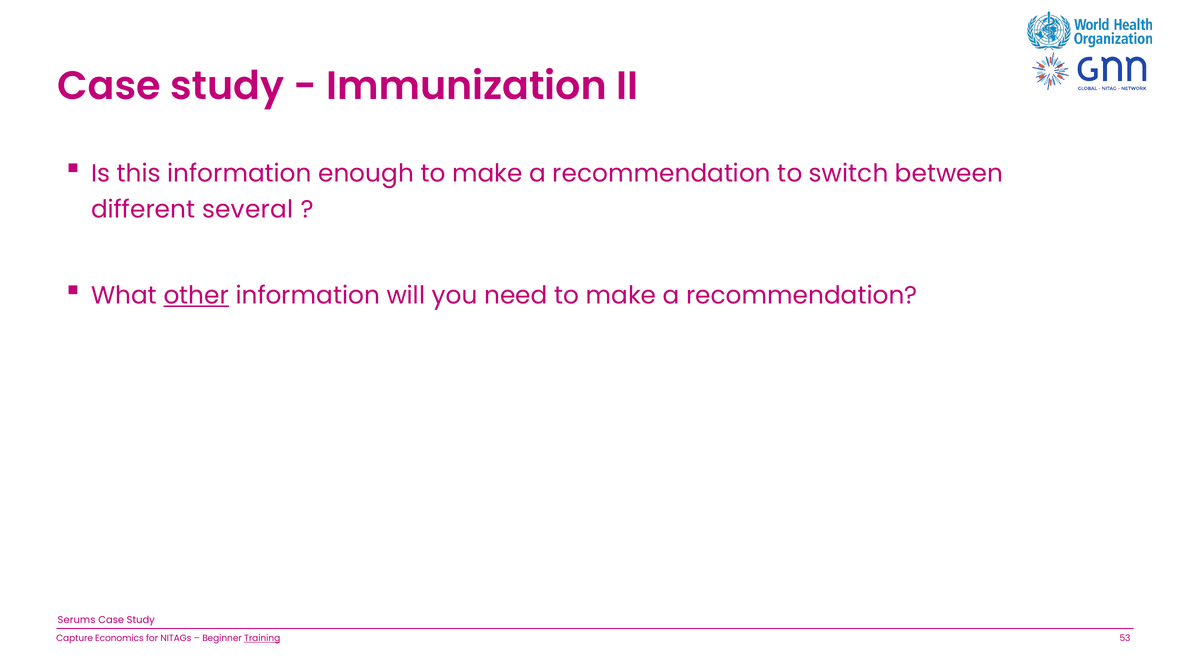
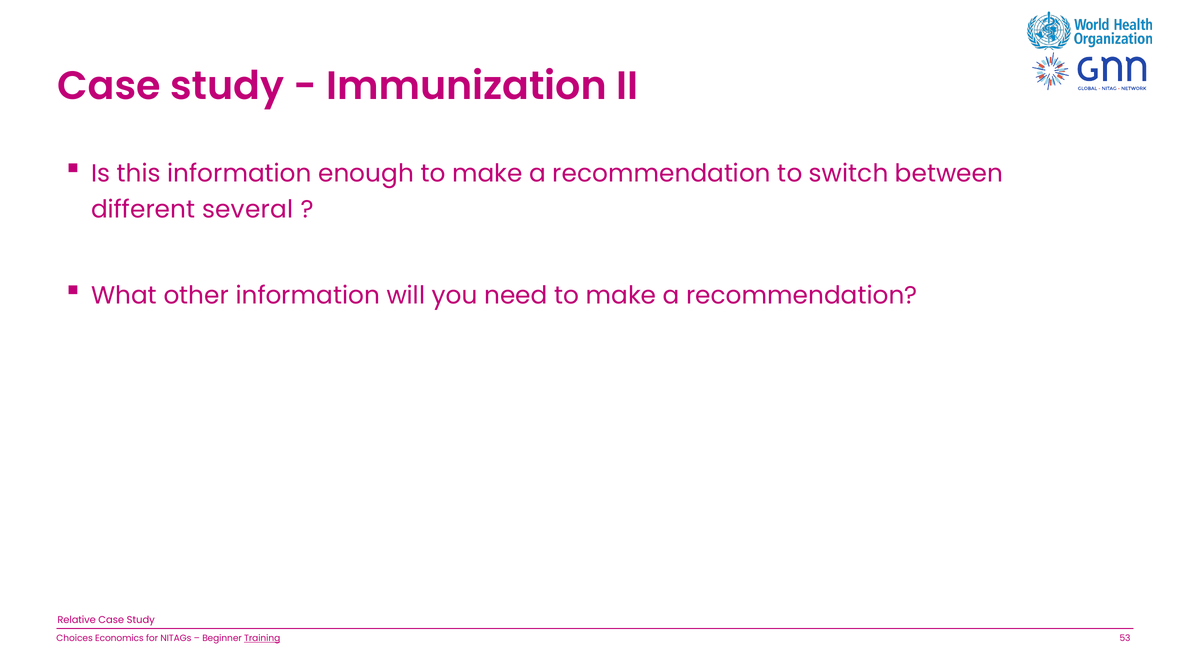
other underline: present -> none
Serums: Serums -> Relative
Capture: Capture -> Choices
